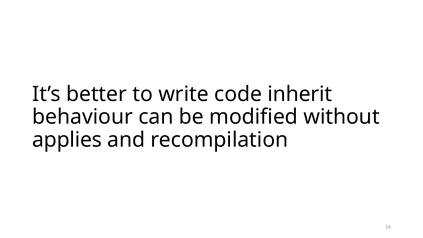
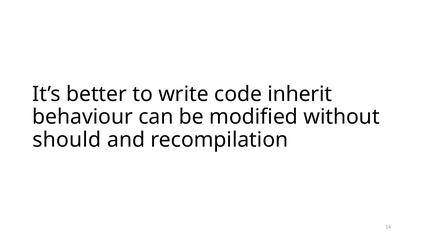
applies: applies -> should
